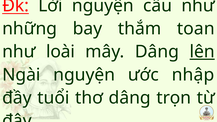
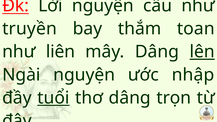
những: những -> truyền
loài: loài -> liên
tuổi underline: none -> present
